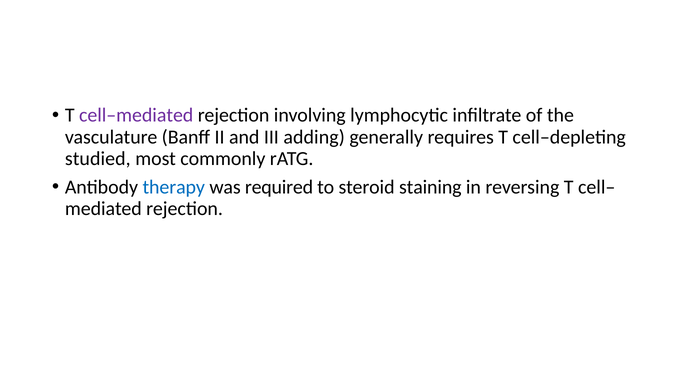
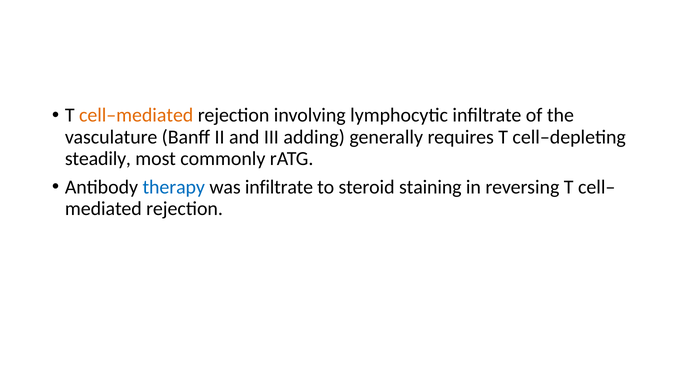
cell–mediated colour: purple -> orange
studied: studied -> steadily
was required: required -> infiltrate
